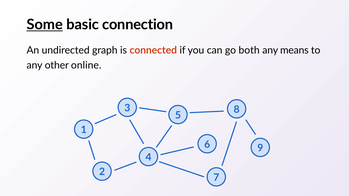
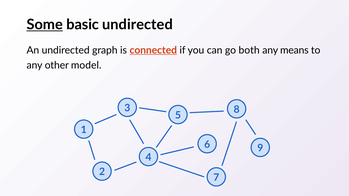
basic connection: connection -> undirected
connected underline: none -> present
online: online -> model
